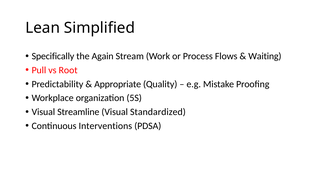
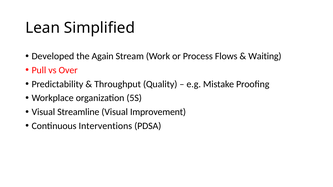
Specifically: Specifically -> Developed
Root: Root -> Over
Appropriate: Appropriate -> Throughput
Standardized: Standardized -> Improvement
